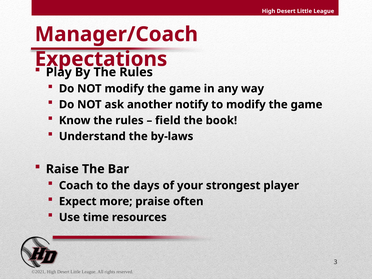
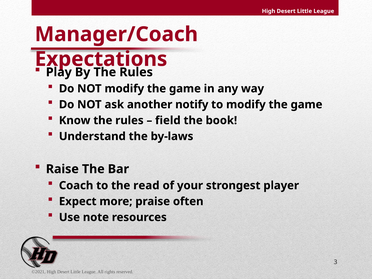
days: days -> read
time: time -> note
